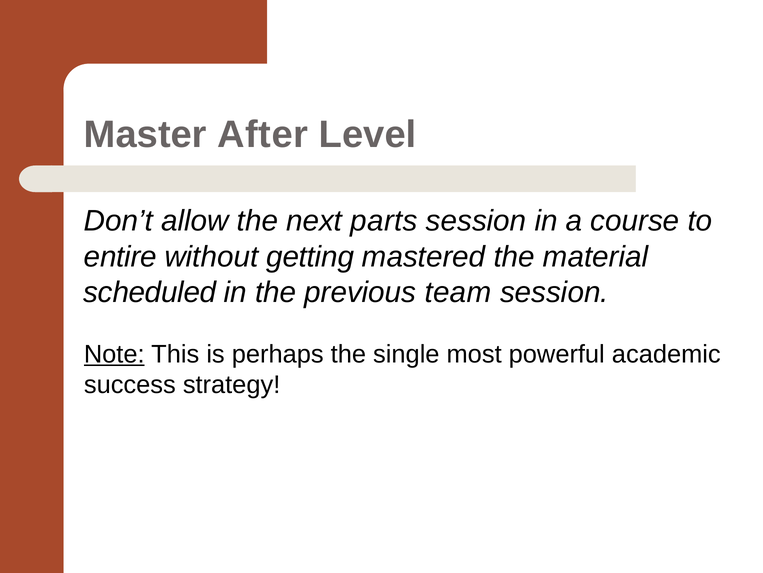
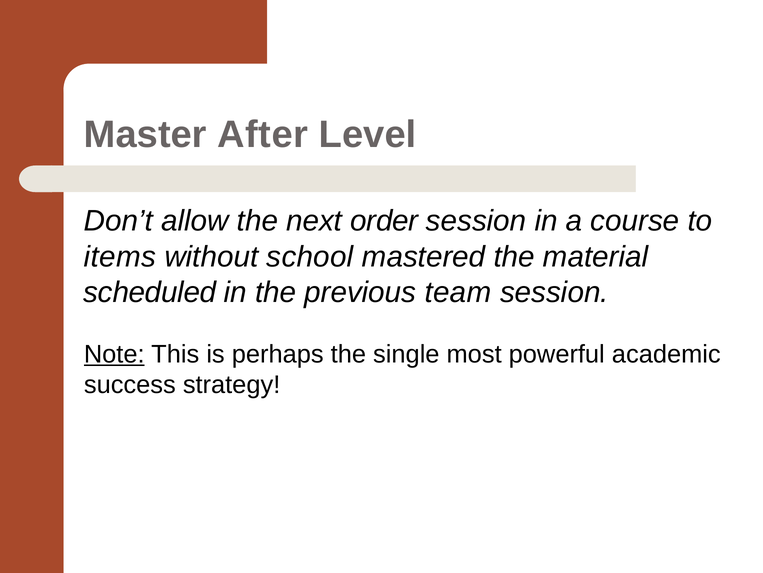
parts: parts -> order
entire: entire -> items
getting: getting -> school
